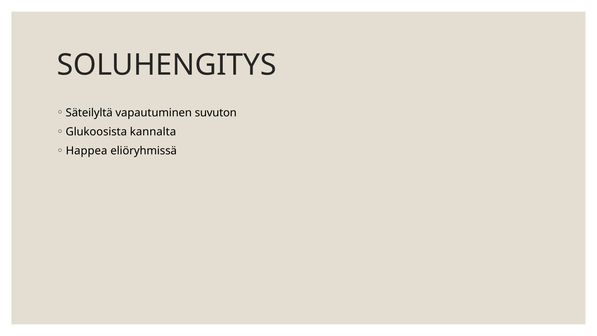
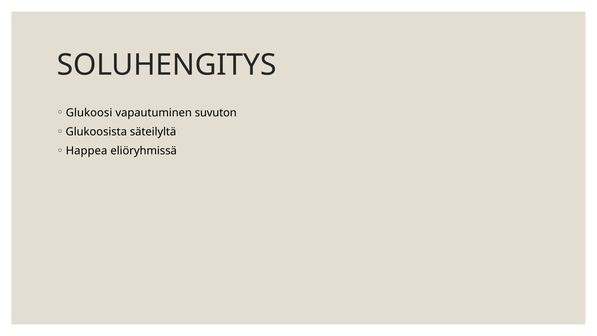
Säteilyltä: Säteilyltä -> Glukoosi
kannalta: kannalta -> säteilyltä
